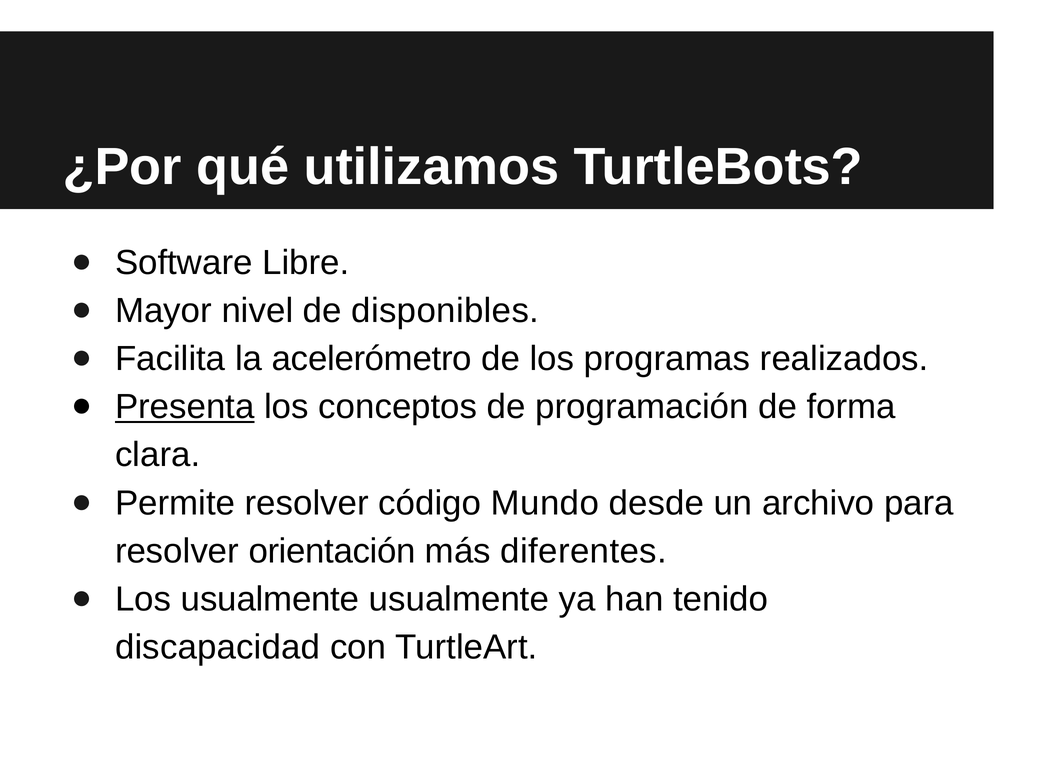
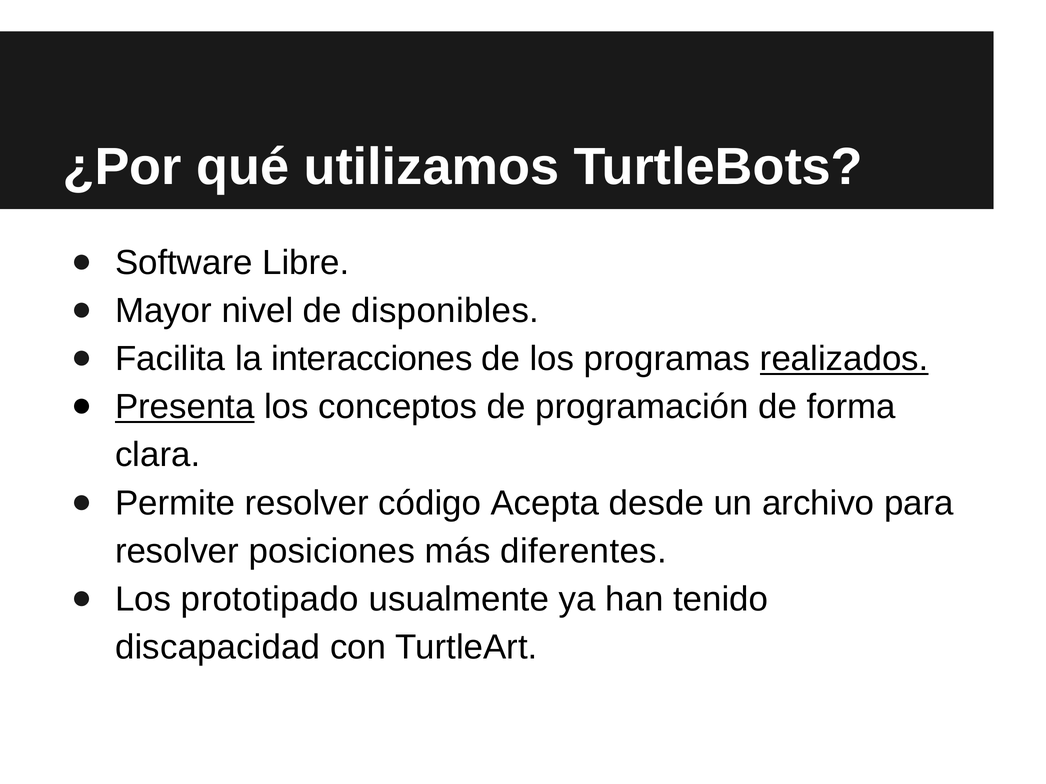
acelerómetro: acelerómetro -> interacciones
realizados underline: none -> present
Mundo: Mundo -> Acepta
orientación: orientación -> posiciones
Los usualmente: usualmente -> prototipado
